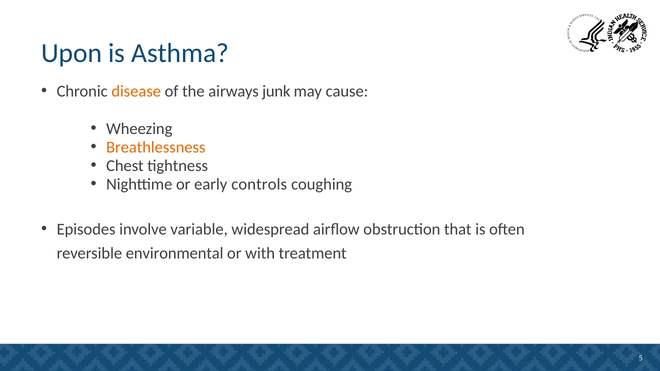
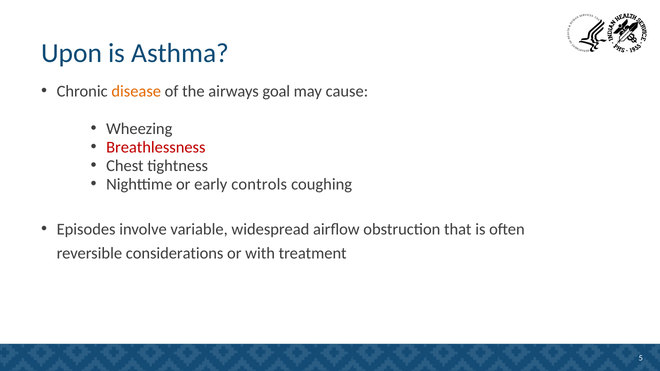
junk: junk -> goal
Breathlessness colour: orange -> red
environmental: environmental -> considerations
